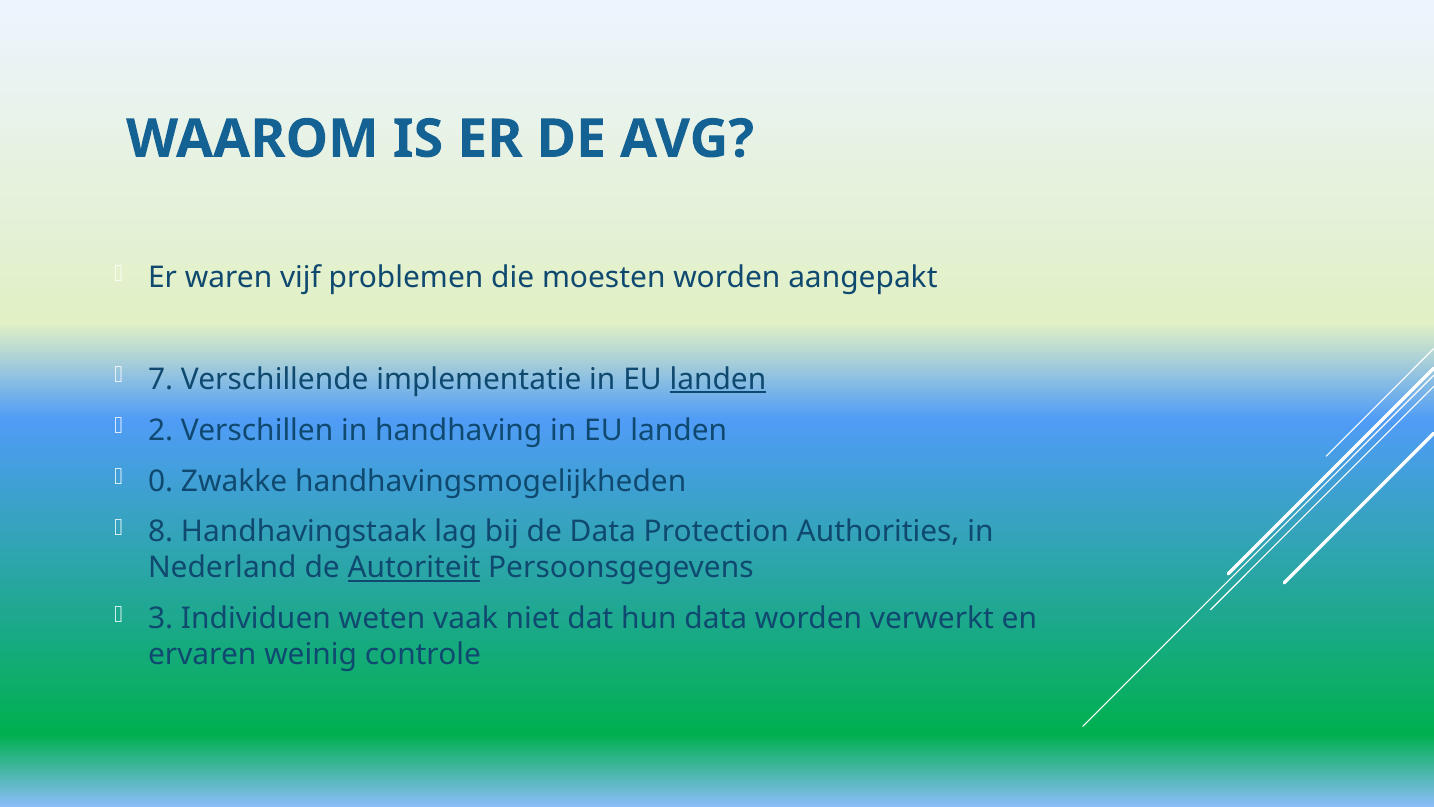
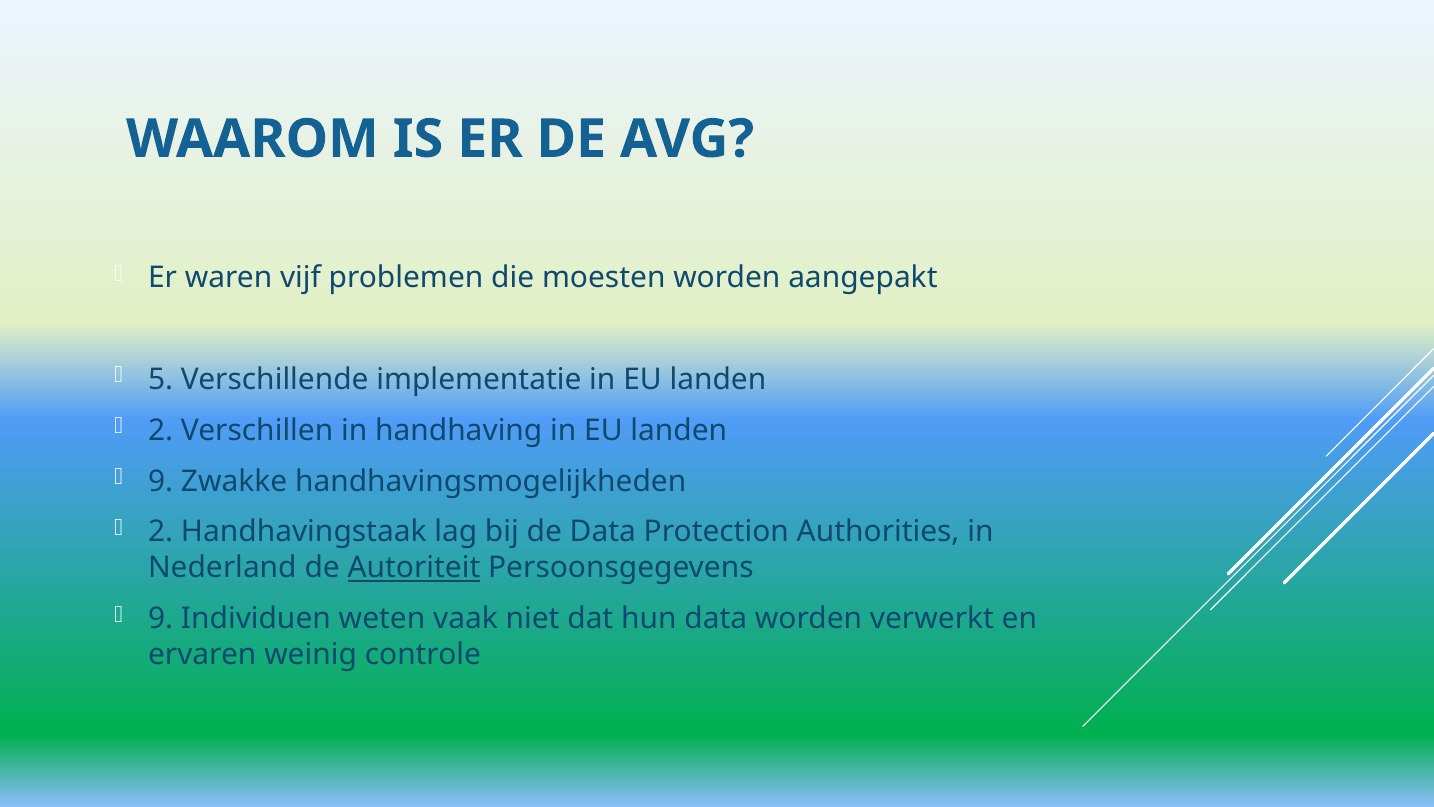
7: 7 -> 5
landen at (718, 379) underline: present -> none
0 at (161, 481): 0 -> 9
8 at (161, 532): 8 -> 2
3 at (161, 619): 3 -> 9
